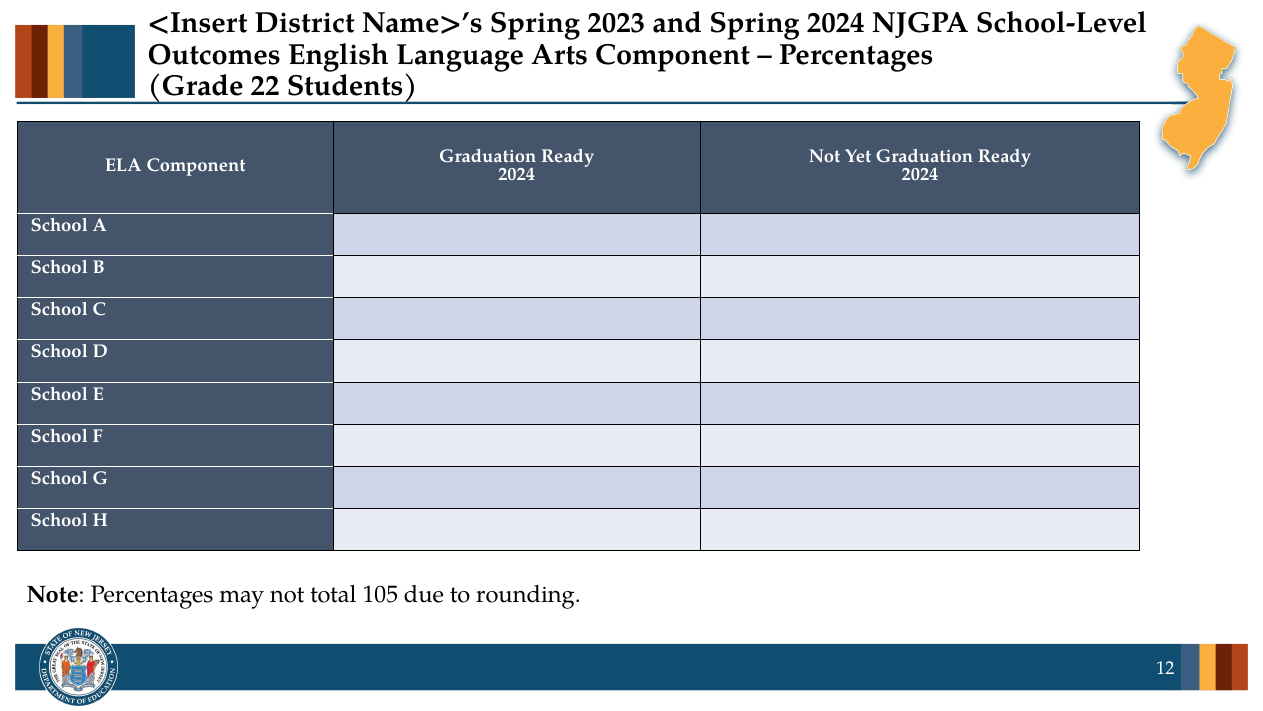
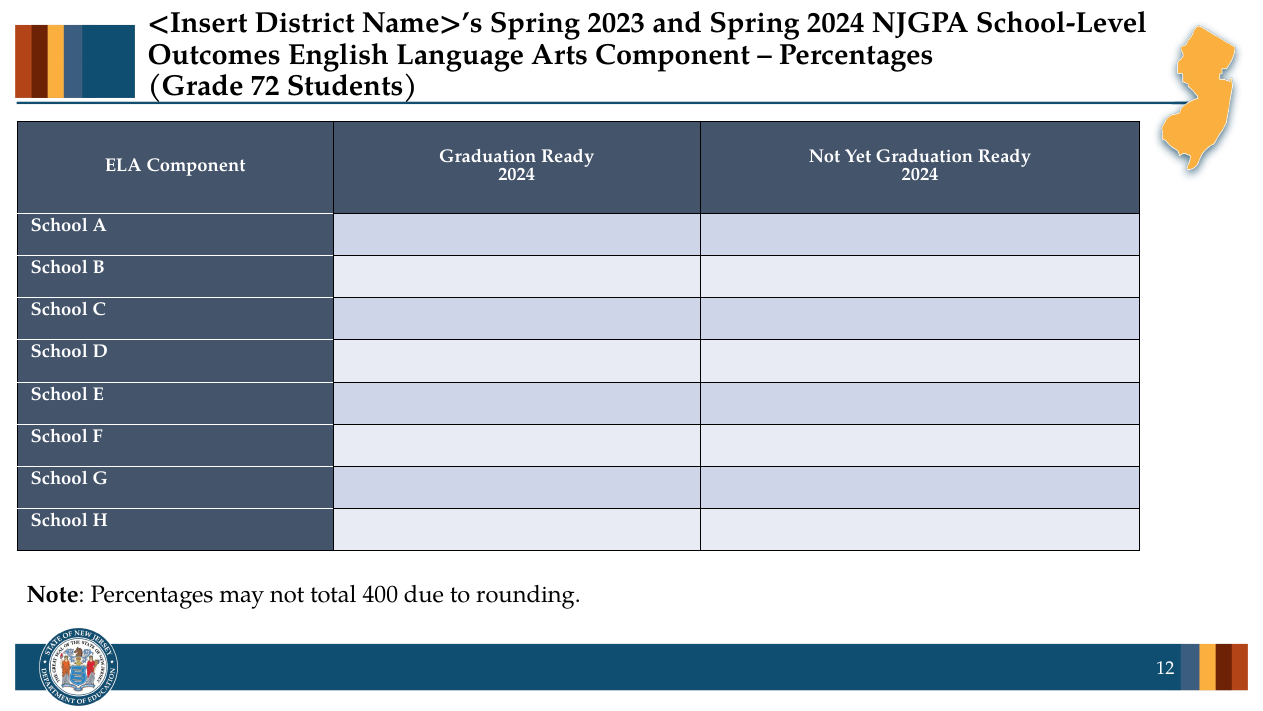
22: 22 -> 72
105: 105 -> 400
